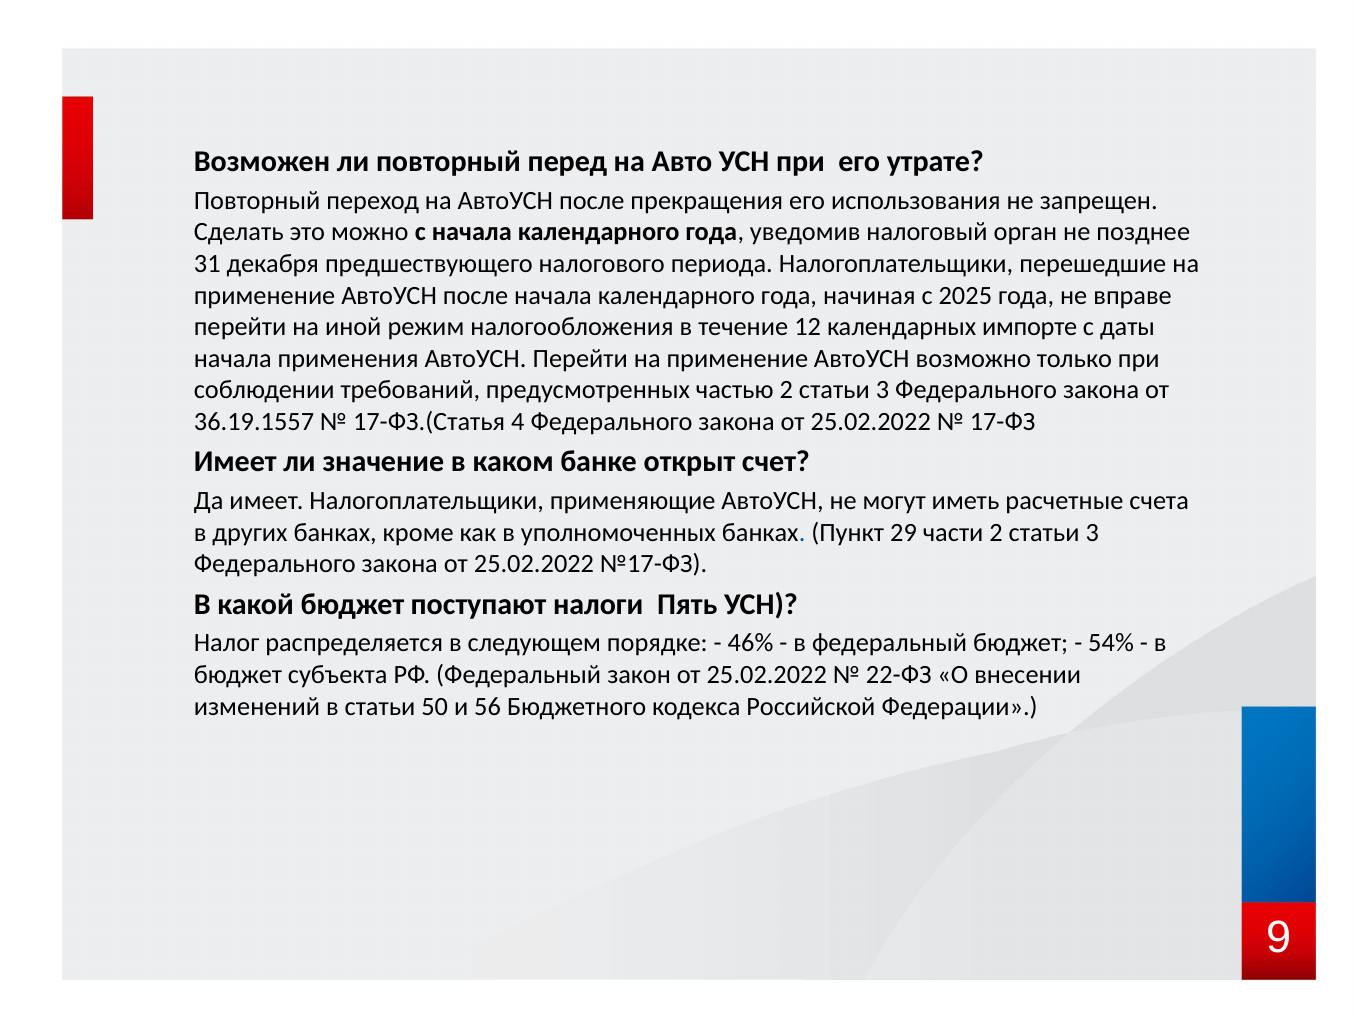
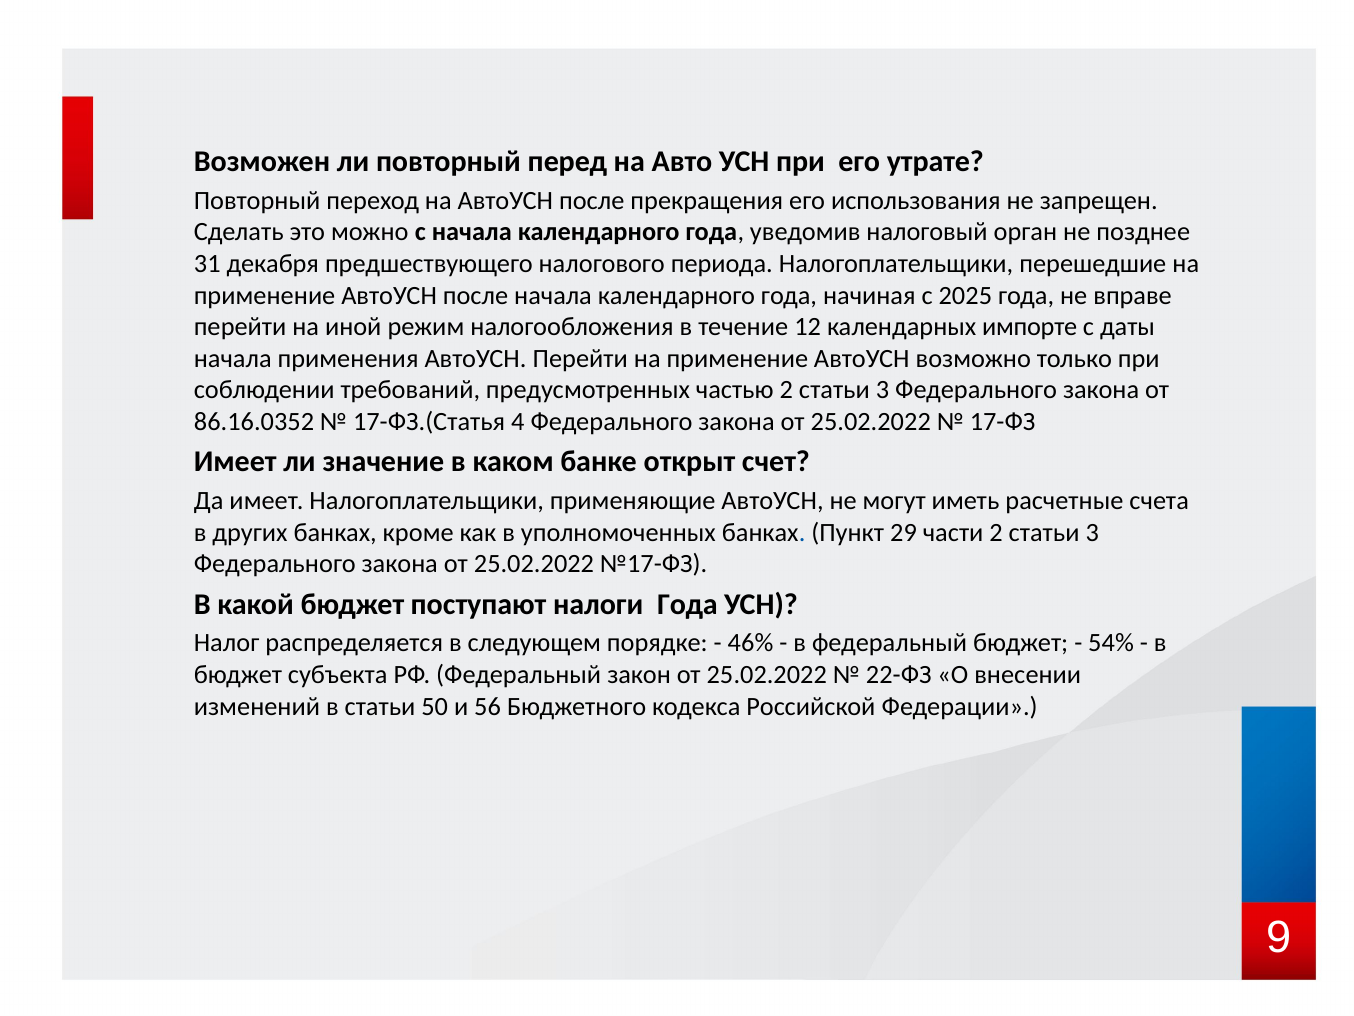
36.19.1557: 36.19.1557 -> 86.16.0352
налоги Пять: Пять -> Года
